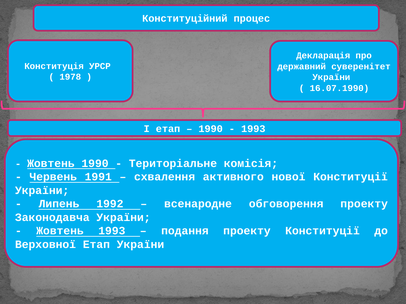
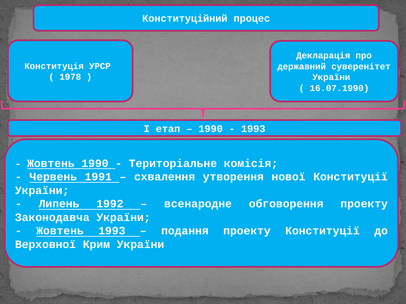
активного: активного -> утворення
Верховної Етап: Етап -> Крим
